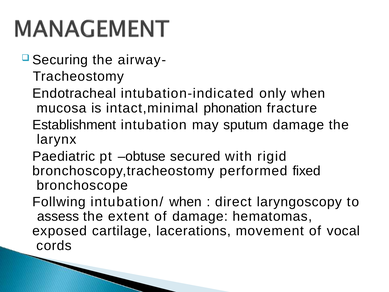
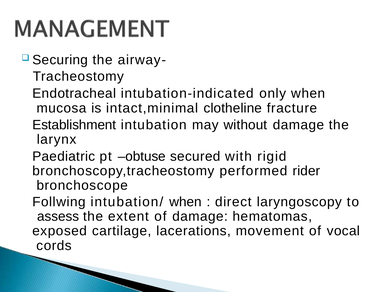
phonation: phonation -> clotheline
sputum: sputum -> without
fixed: fixed -> rider
